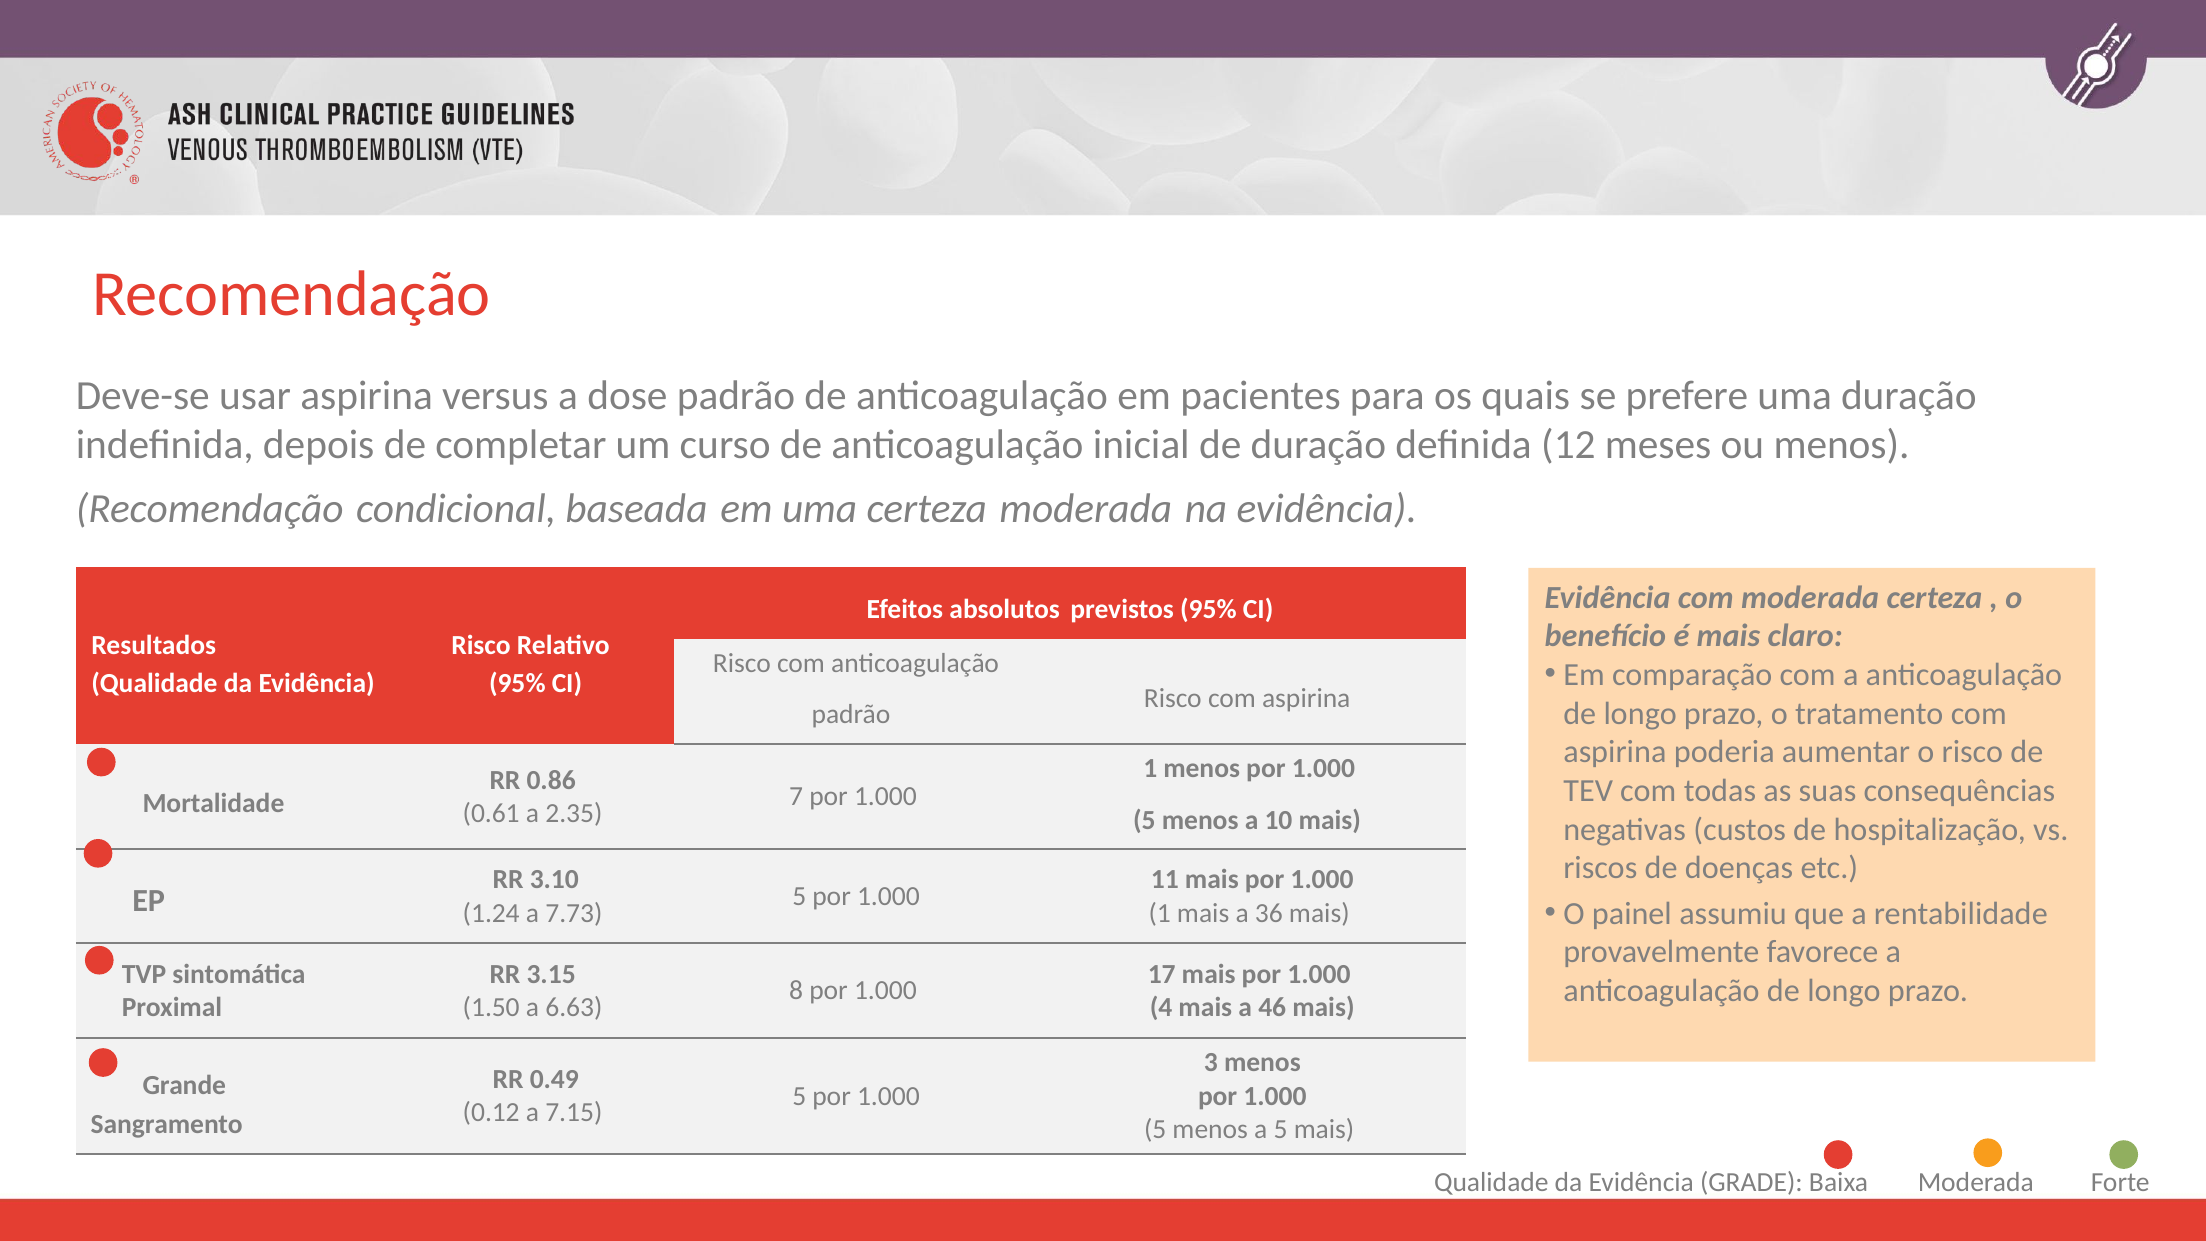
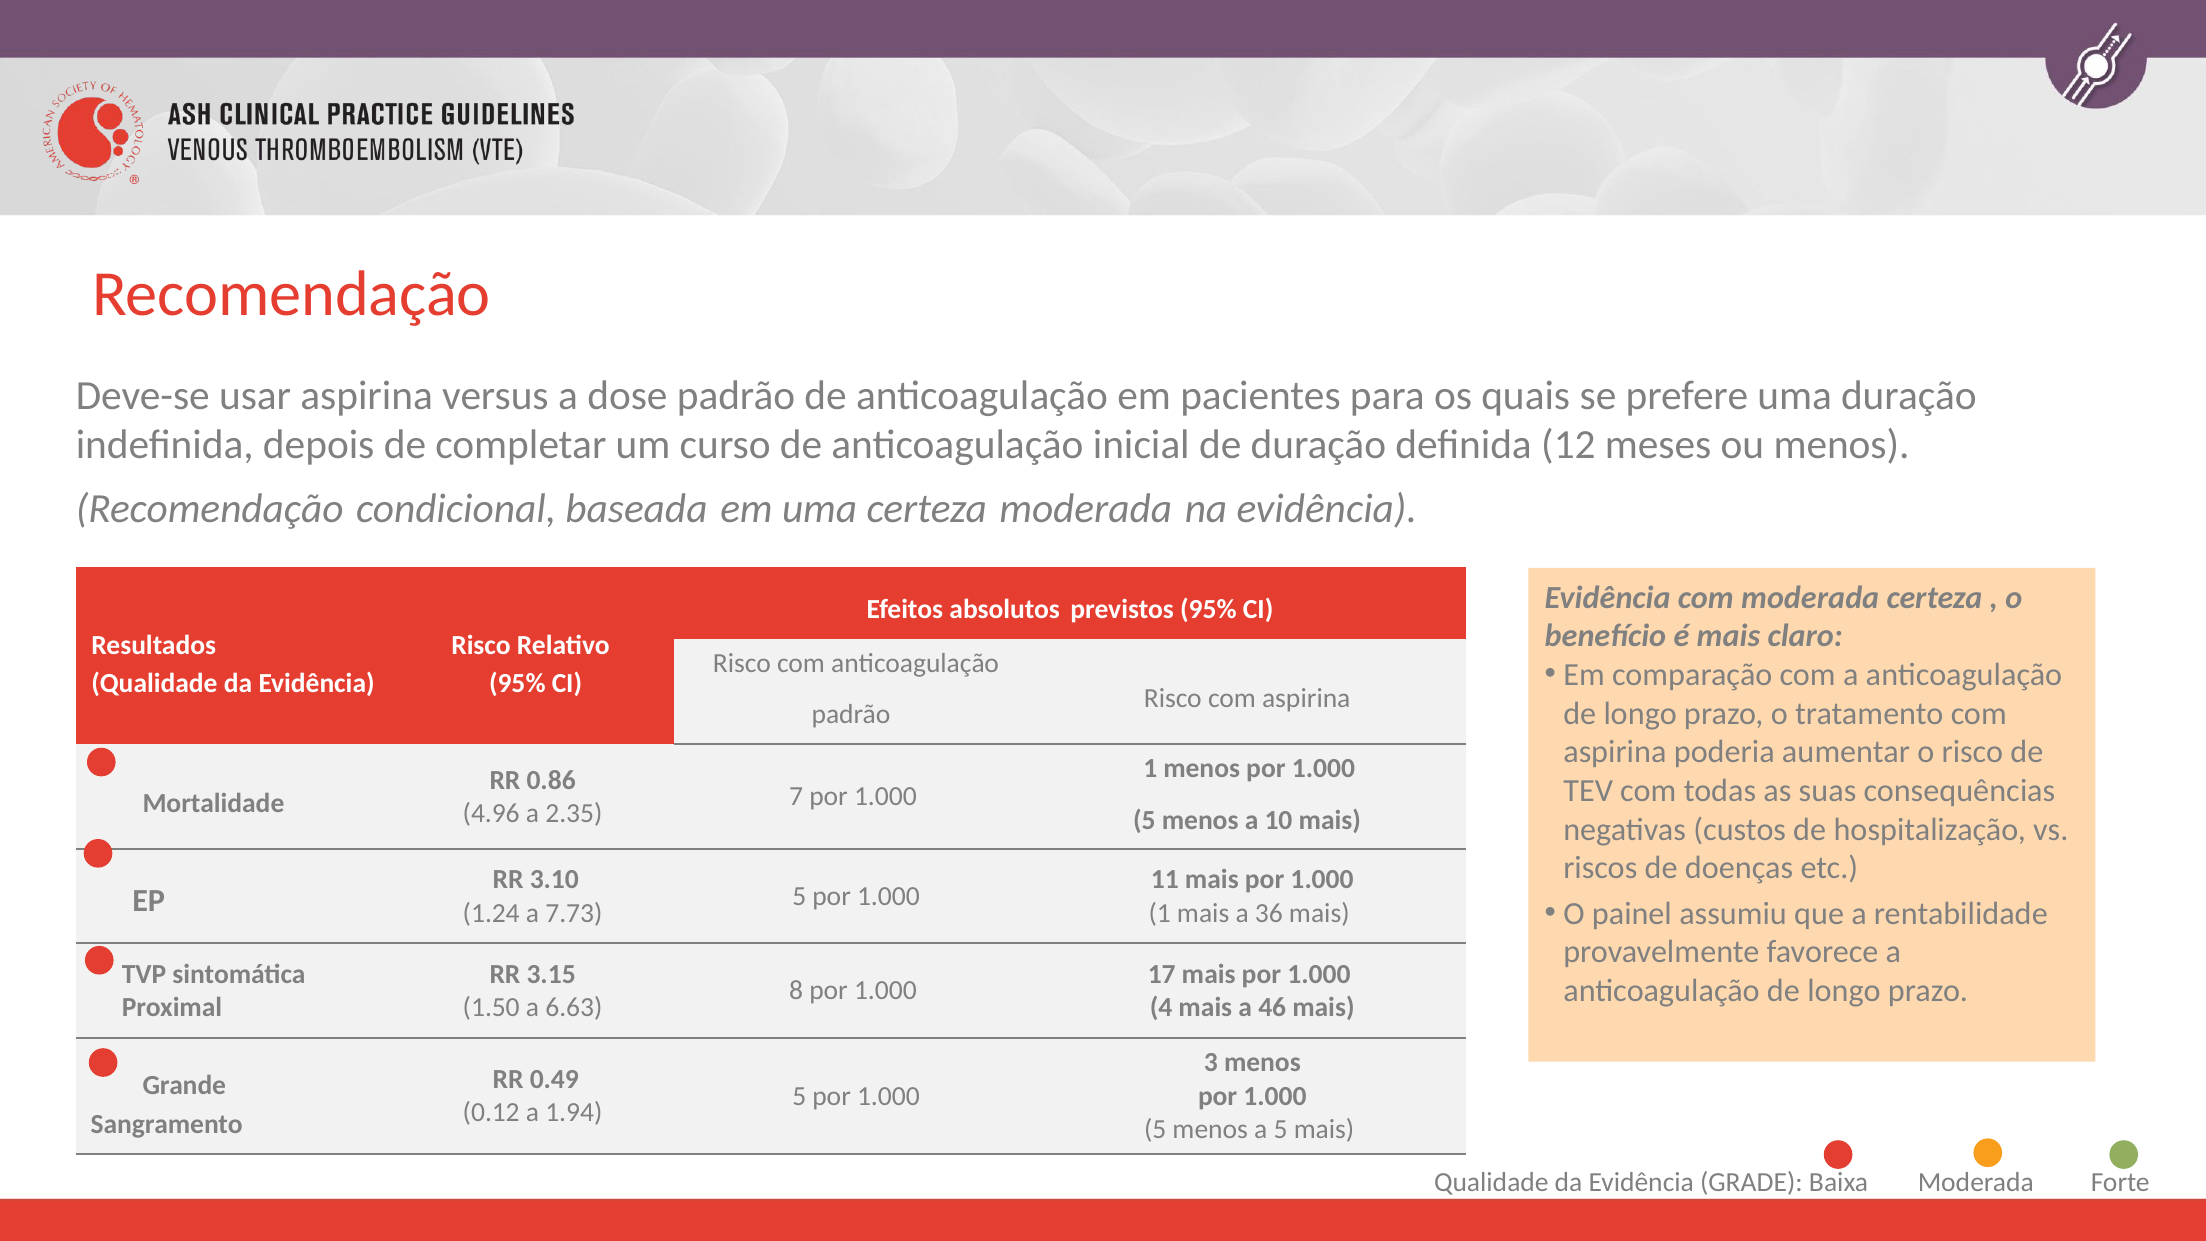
0.61: 0.61 -> 4.96
7.15: 7.15 -> 1.94
